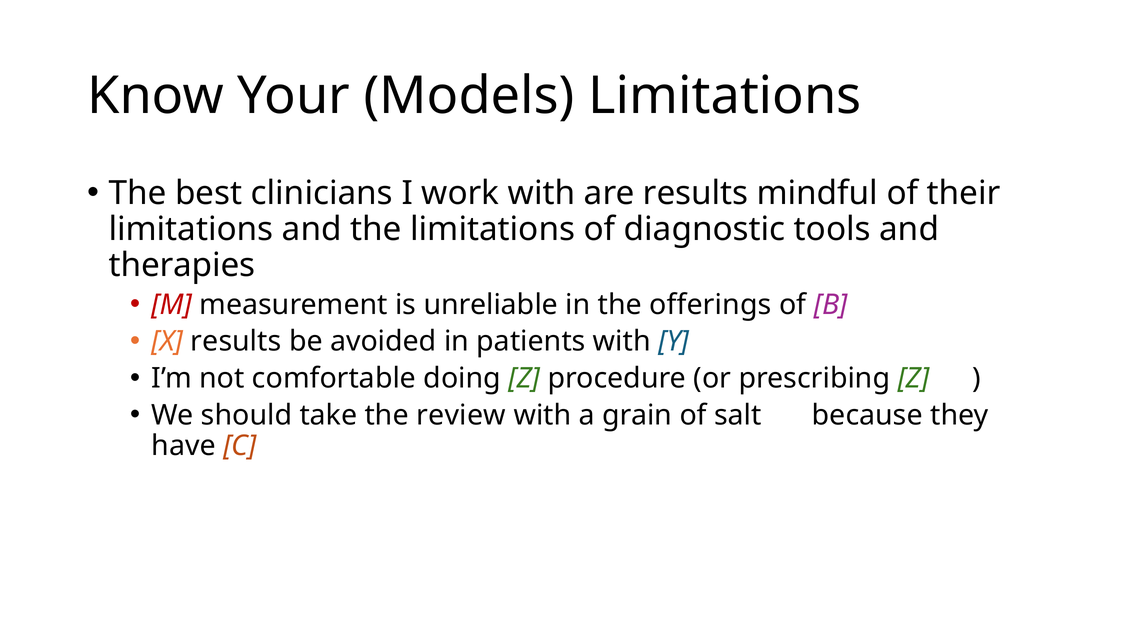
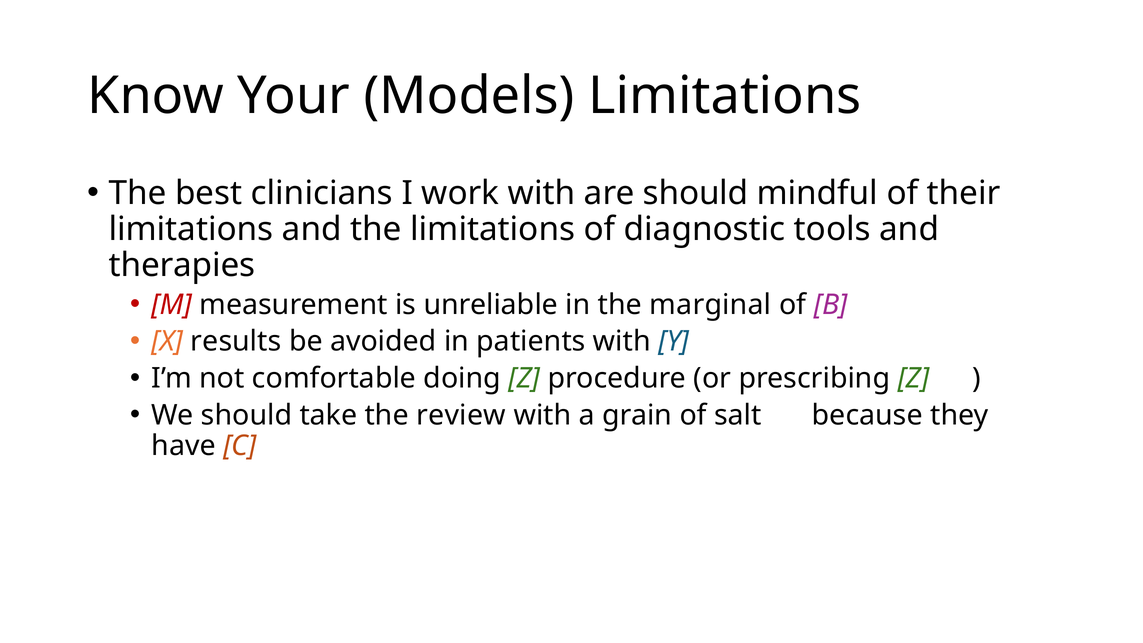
are results: results -> should
offerings: offerings -> marginal
